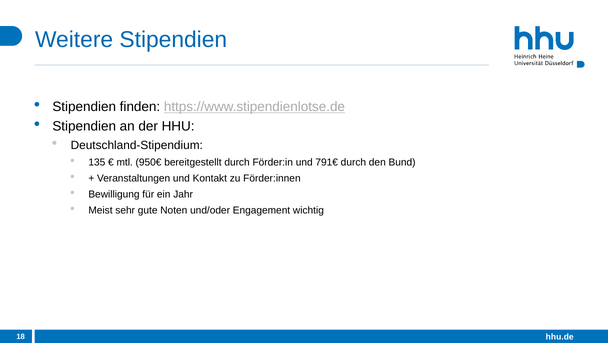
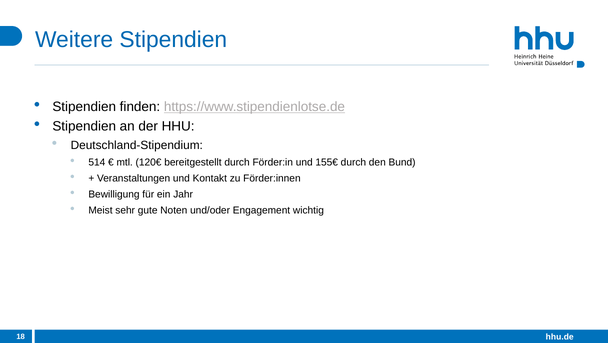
135: 135 -> 514
950€: 950€ -> 120€
791€: 791€ -> 155€
